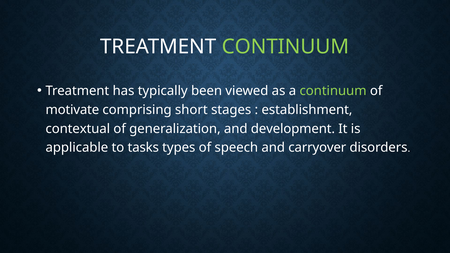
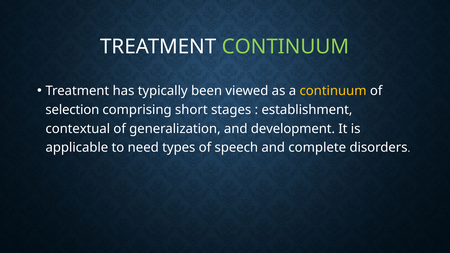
continuum at (333, 91) colour: light green -> yellow
motivate: motivate -> selection
tasks: tasks -> need
carryover: carryover -> complete
